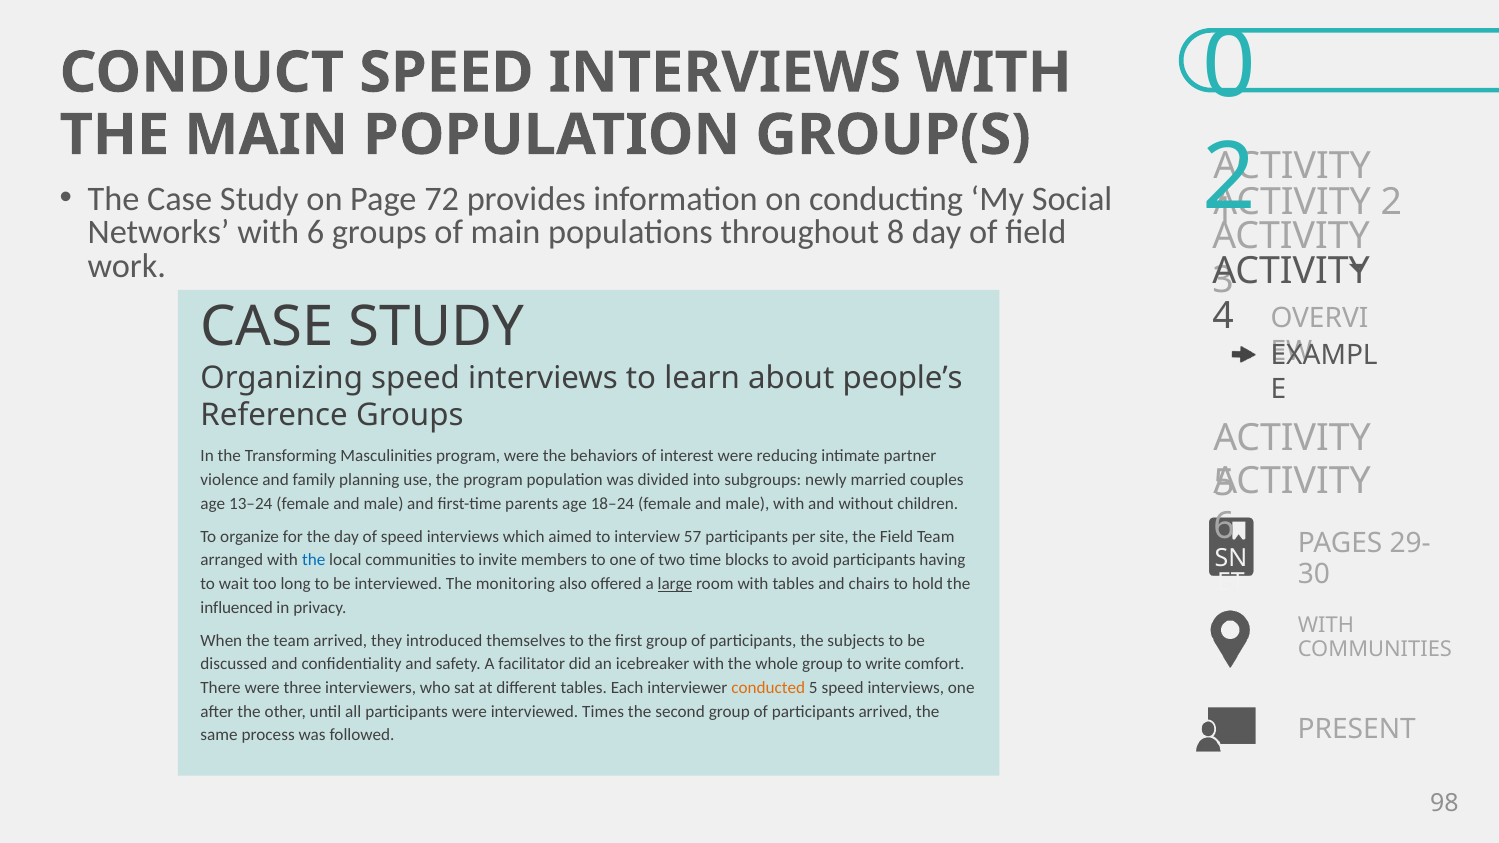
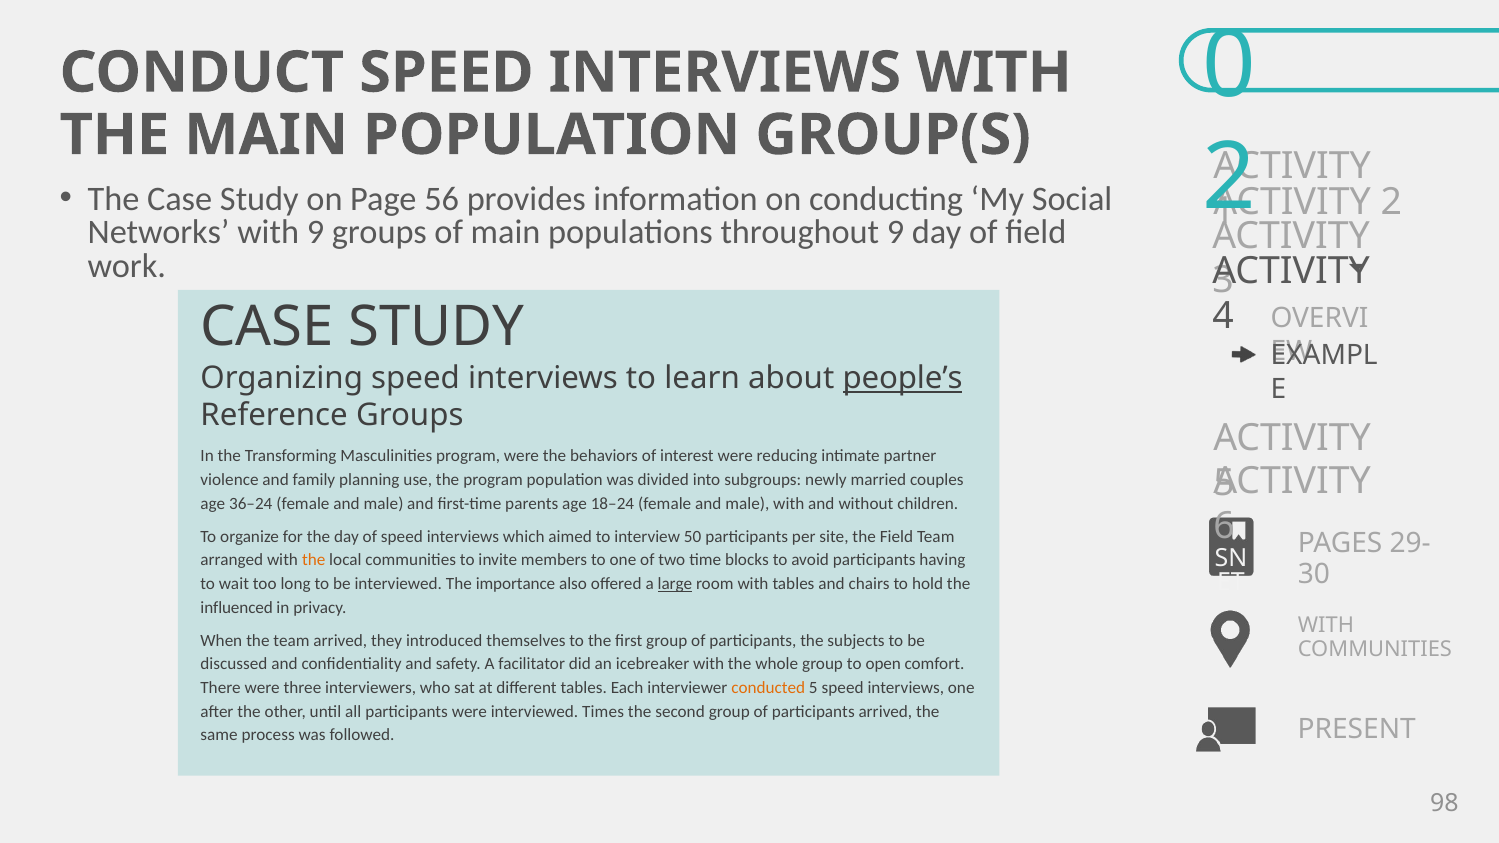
72: 72 -> 56
with 6: 6 -> 9
throughout 8: 8 -> 9
people’s underline: none -> present
13–24: 13–24 -> 36–24
57: 57 -> 50
the at (314, 560) colour: blue -> orange
monitoring: monitoring -> importance
write: write -> open
